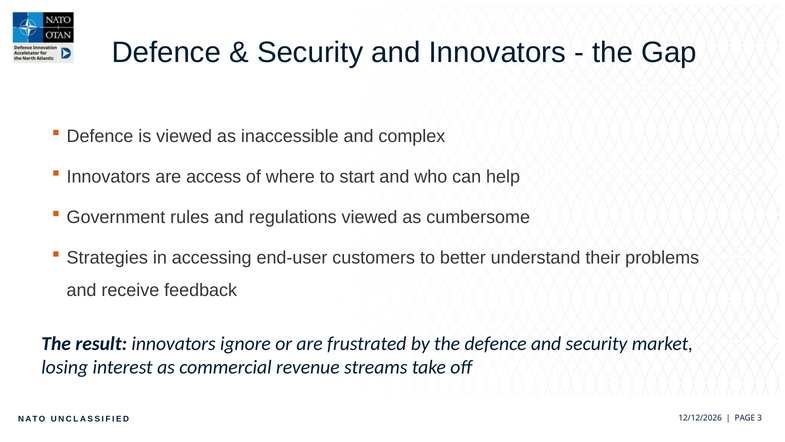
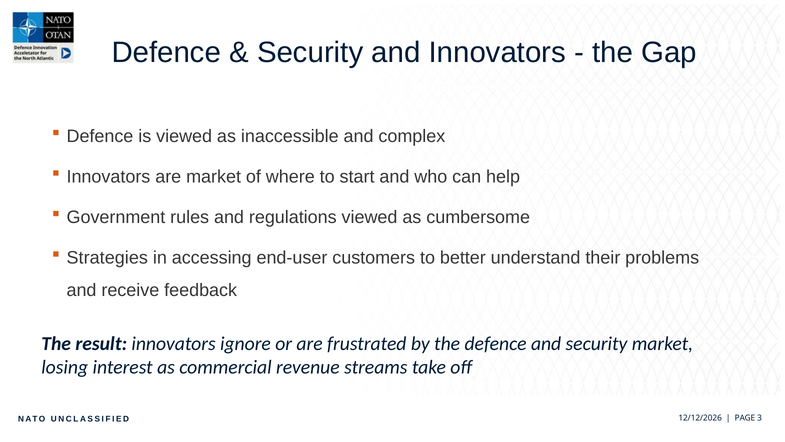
are access: access -> market
